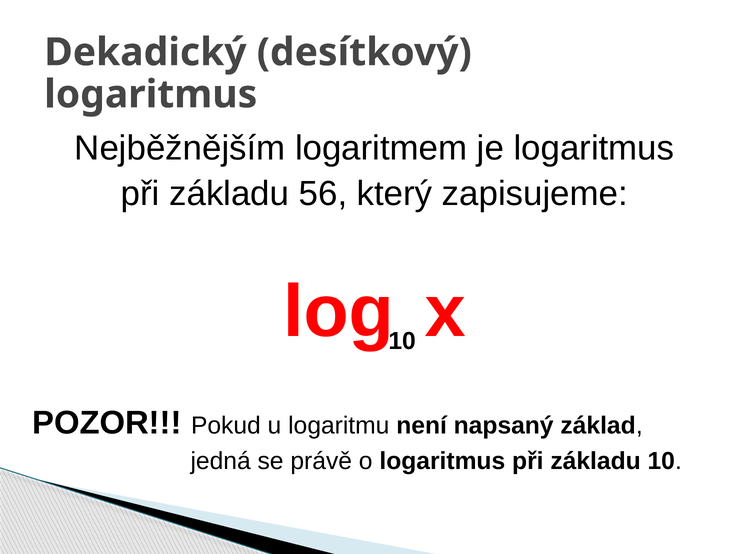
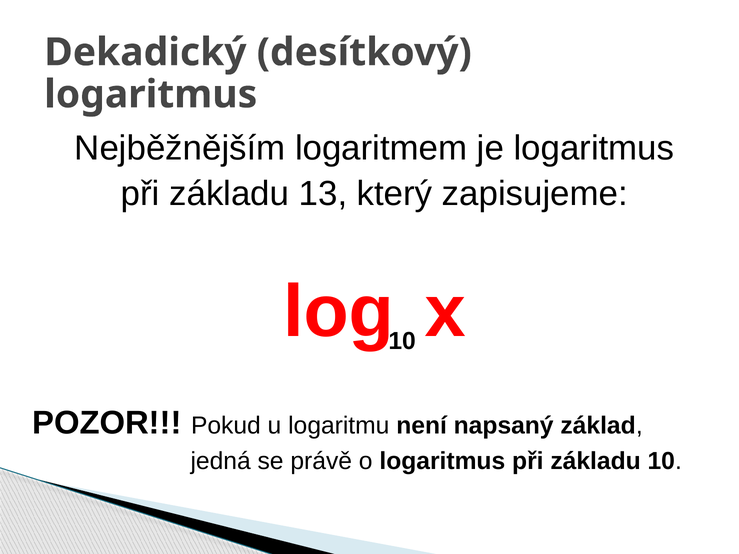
56: 56 -> 13
